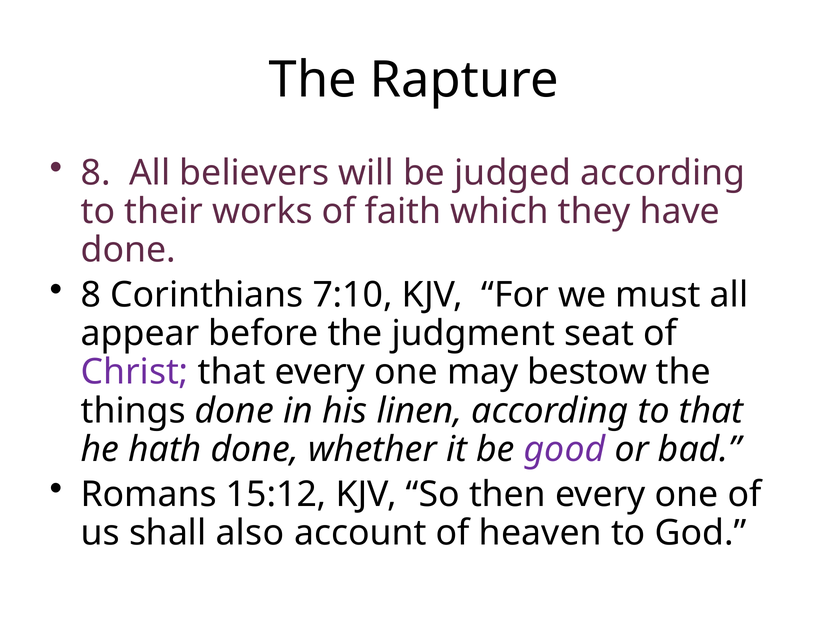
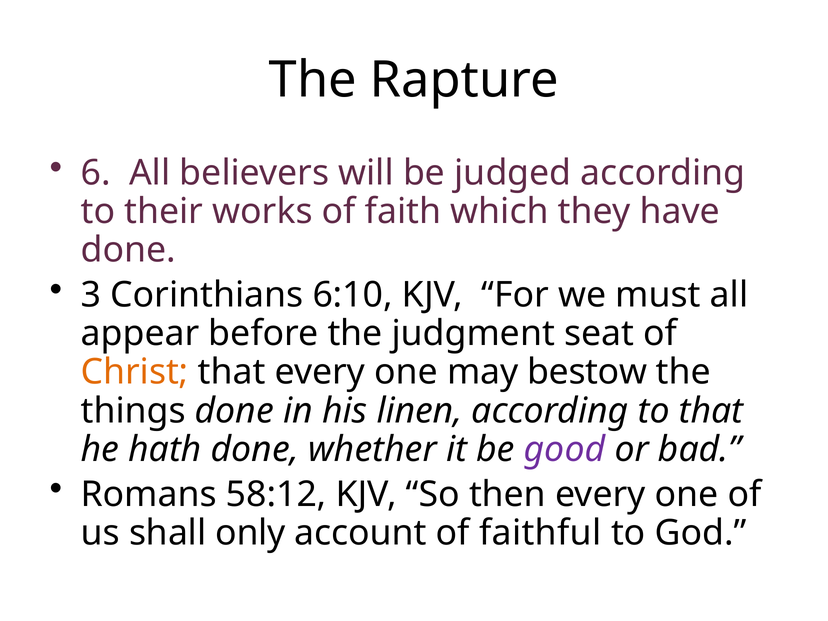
8 at (96, 173): 8 -> 6
8 at (91, 295): 8 -> 3
7:10: 7:10 -> 6:10
Christ colour: purple -> orange
15:12: 15:12 -> 58:12
also: also -> only
heaven: heaven -> faithful
